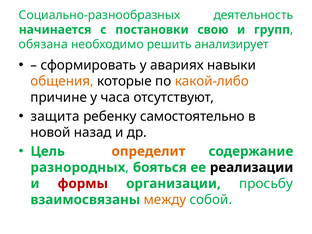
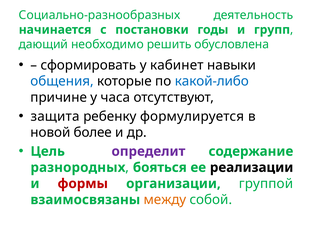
свою: свою -> годы
обязана: обязана -> дающий
анализирует: анализирует -> обусловлена
авариях: авариях -> кабинет
общения colour: orange -> blue
какой-либо colour: orange -> blue
самостоятельно: самостоятельно -> формулируется
назад: назад -> более
определит colour: orange -> purple
просьбу: просьбу -> группой
